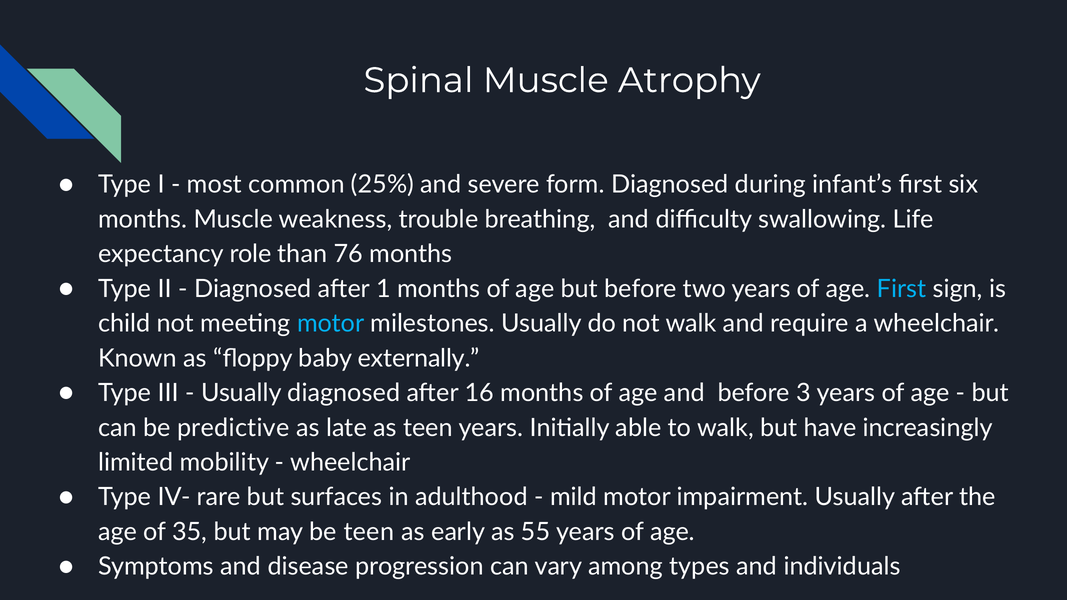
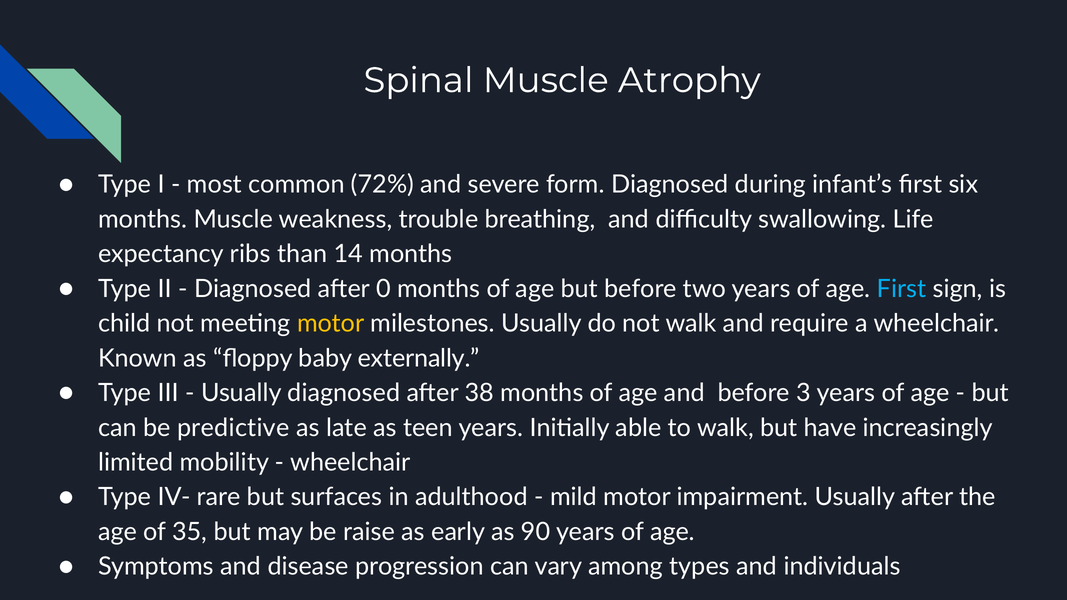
25%: 25% -> 72%
role: role -> ribs
76: 76 -> 14
1: 1 -> 0
motor at (331, 324) colour: light blue -> yellow
16: 16 -> 38
be teen: teen -> raise
55: 55 -> 90
